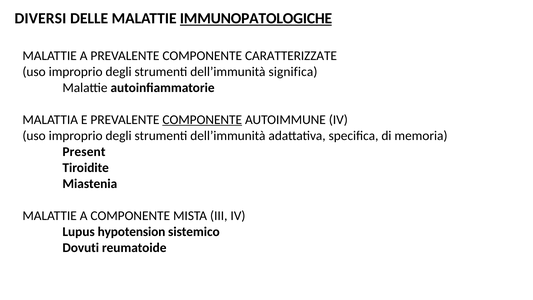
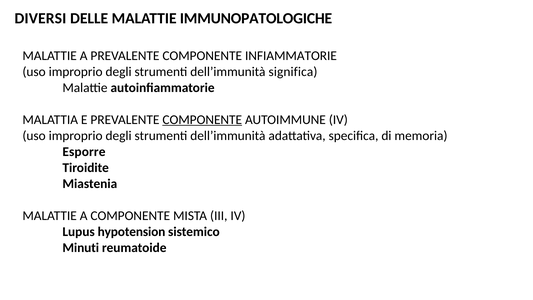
IMMUNOPATOLOGICHE underline: present -> none
CARATTERIZZATE: CARATTERIZZATE -> INFIAMMATORIE
Present: Present -> Esporre
Dovuti: Dovuti -> Minuti
